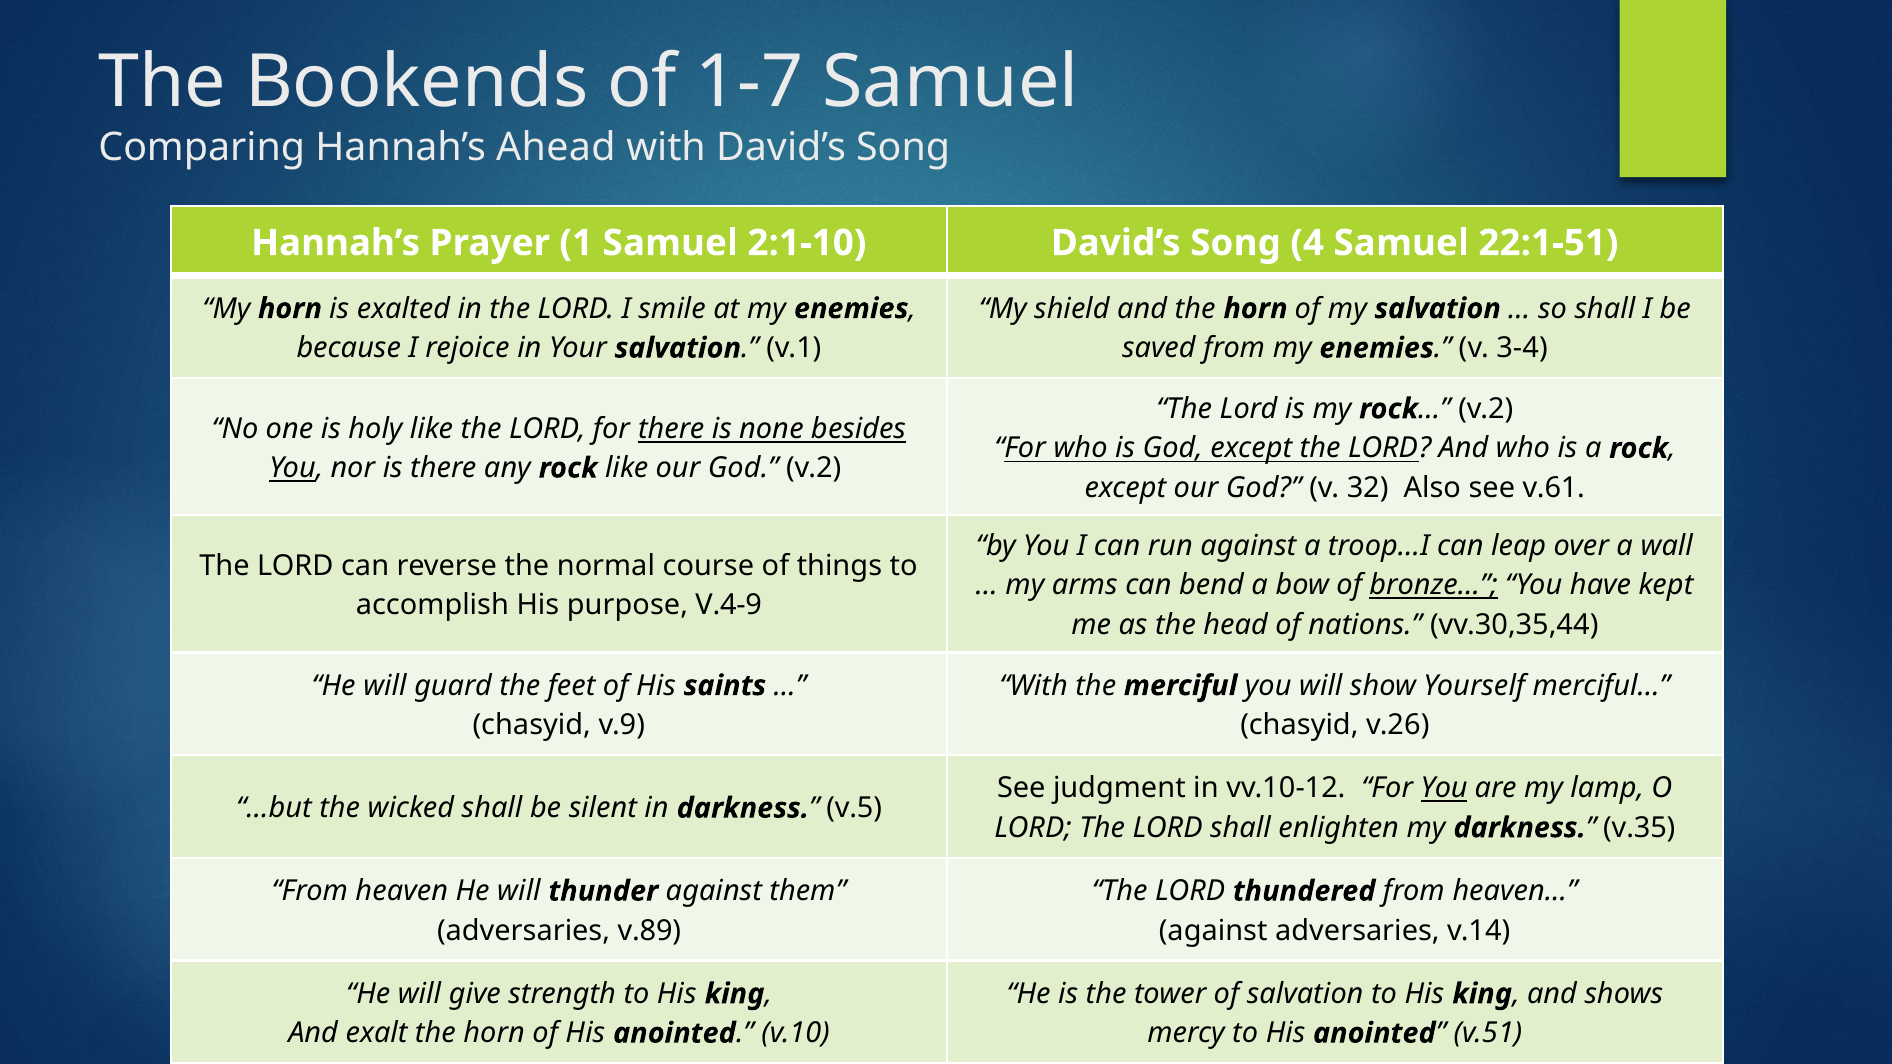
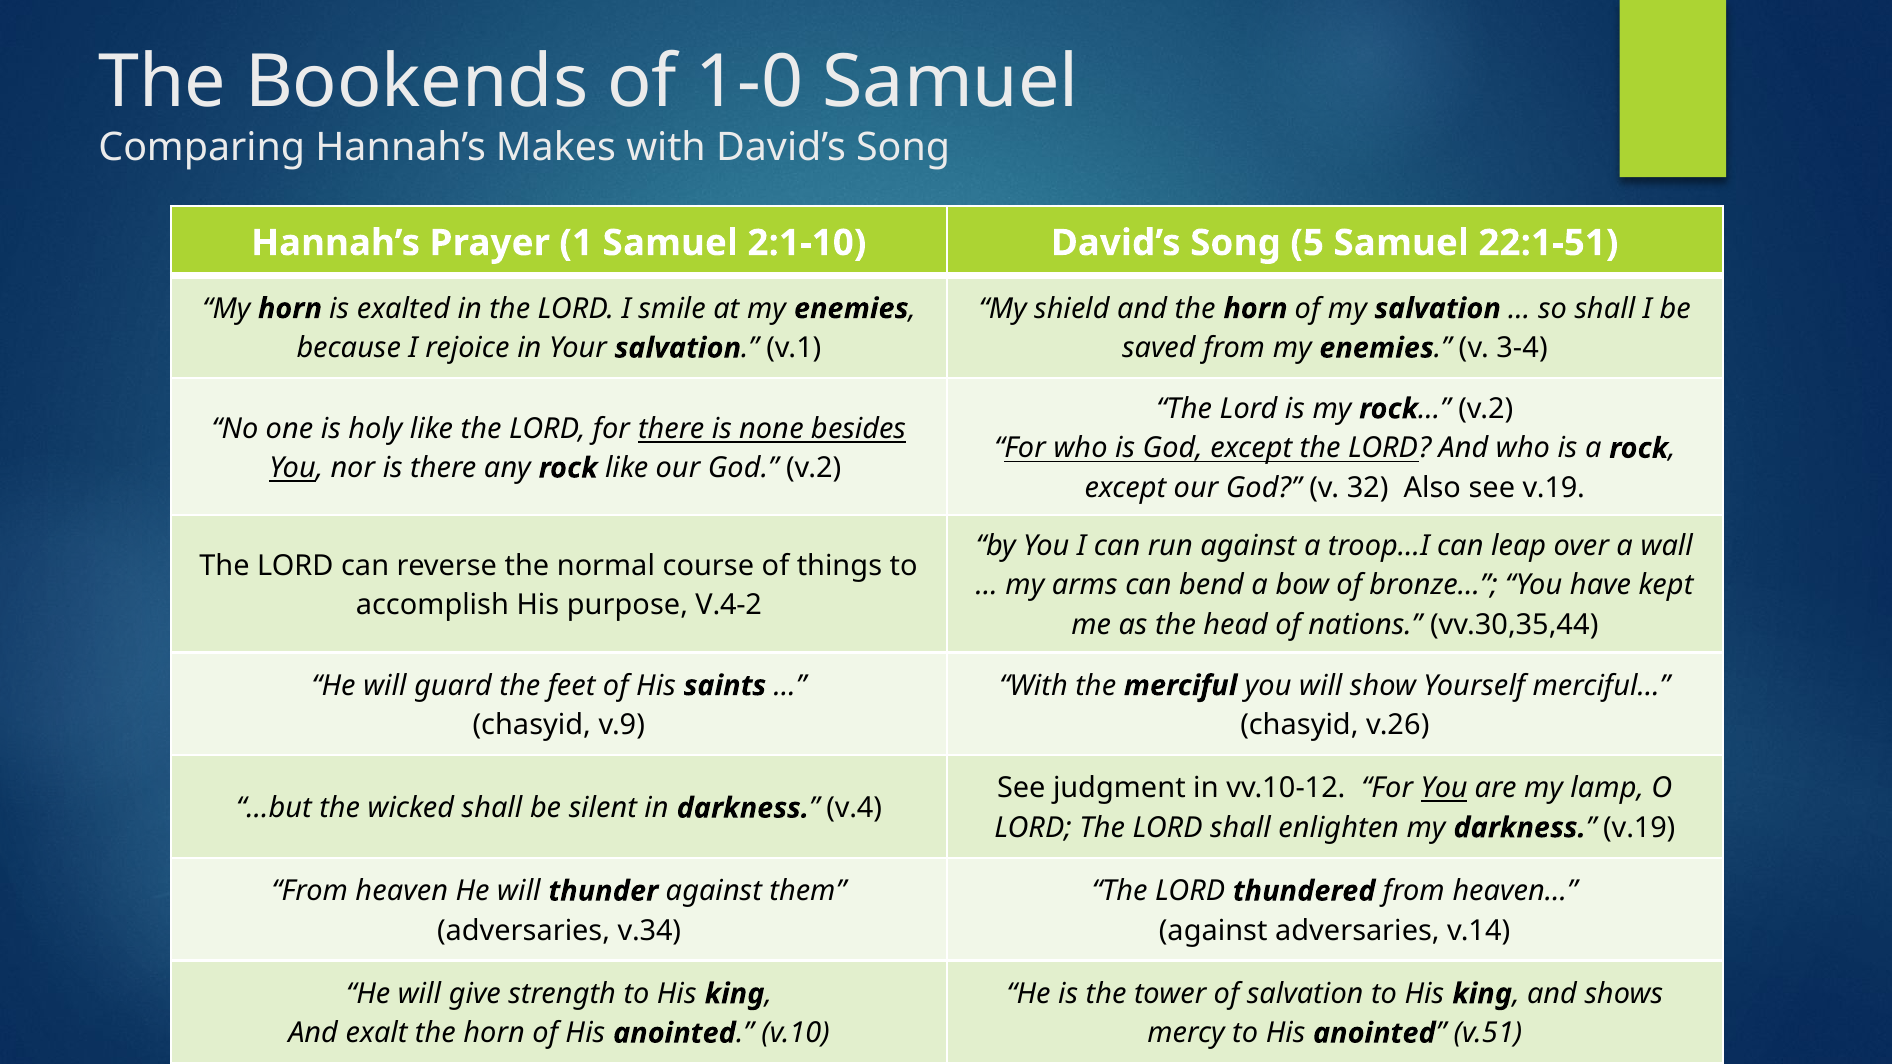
1-7: 1-7 -> 1-0
Ahead: Ahead -> Makes
4: 4 -> 5
see v.61: v.61 -> v.19
bronze… underline: present -> none
V.4-9: V.4-9 -> V.4-2
v.5: v.5 -> v.4
darkness v.35: v.35 -> v.19
v.89: v.89 -> v.34
